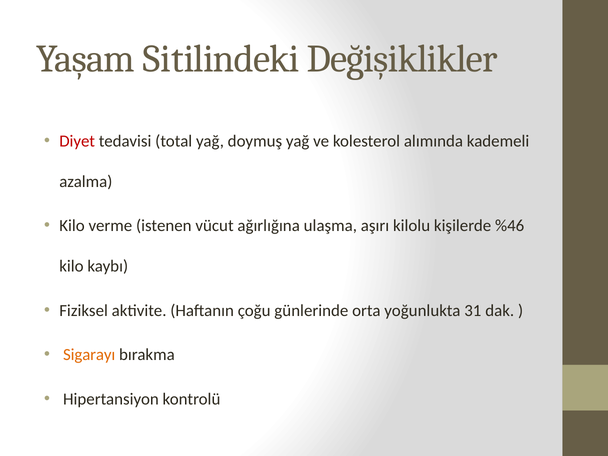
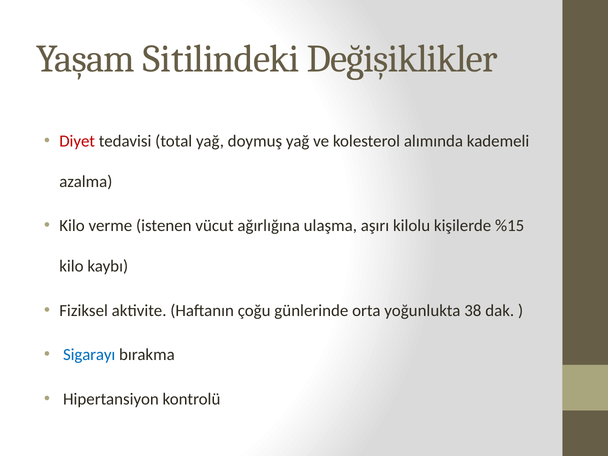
%46: %46 -> %15
31: 31 -> 38
Sigarayı colour: orange -> blue
